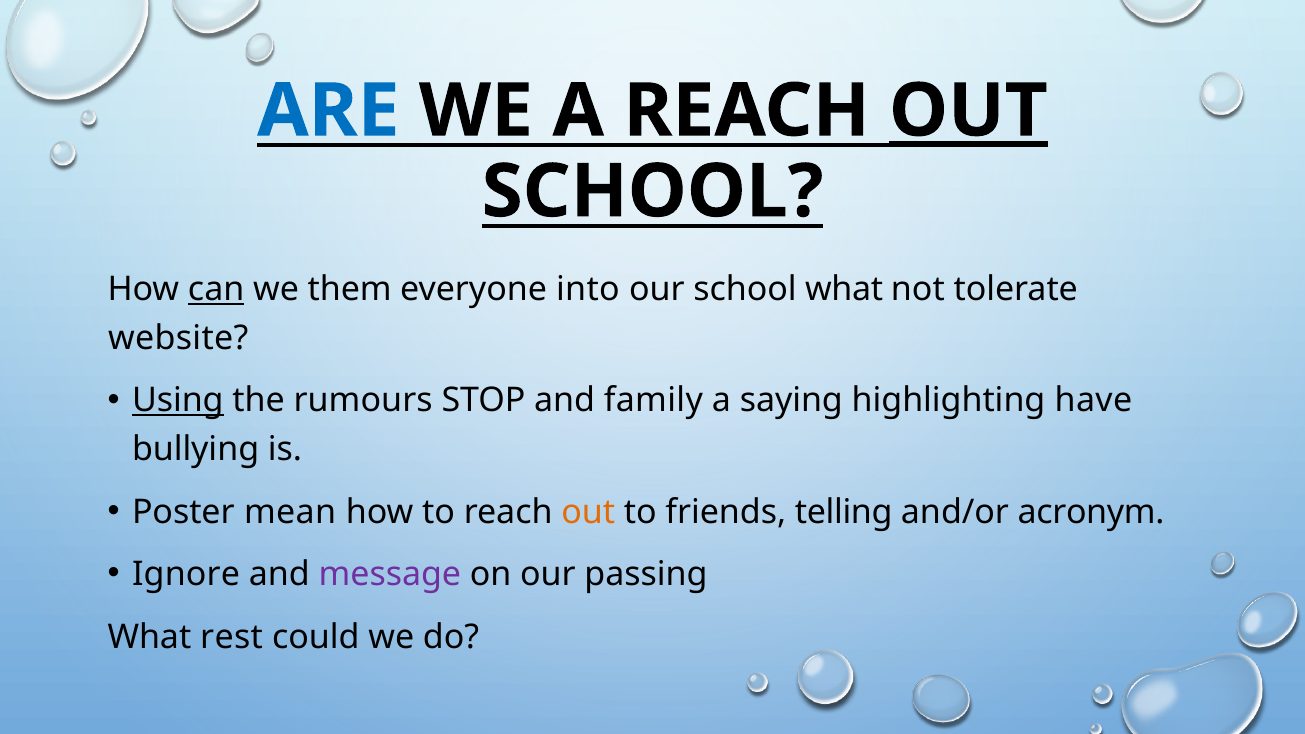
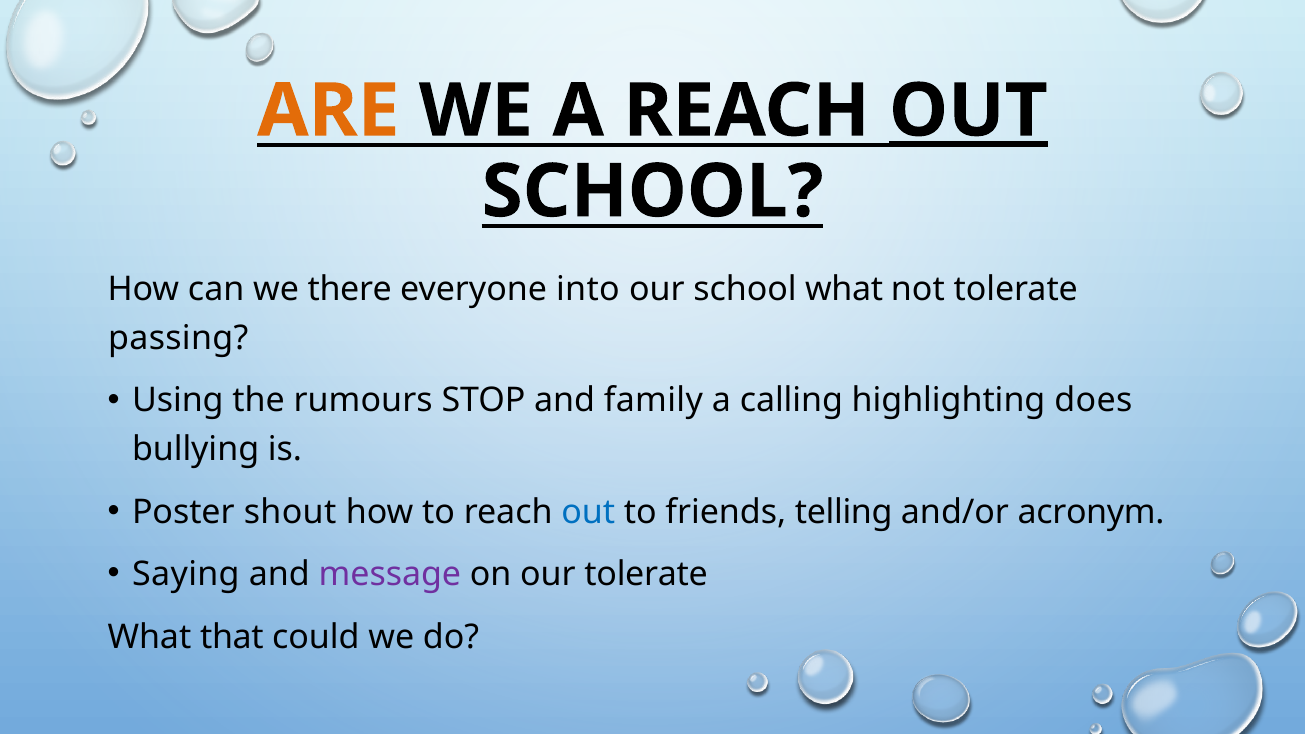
ARE colour: blue -> orange
can underline: present -> none
them: them -> there
website: website -> passing
Using underline: present -> none
saying: saying -> calling
have: have -> does
mean: mean -> shout
out at (588, 512) colour: orange -> blue
Ignore: Ignore -> Saying
our passing: passing -> tolerate
rest: rest -> that
